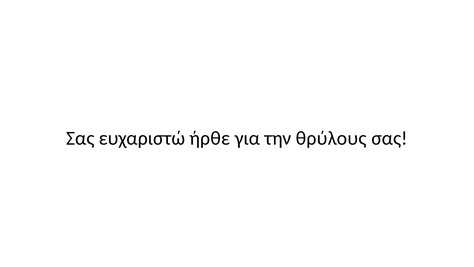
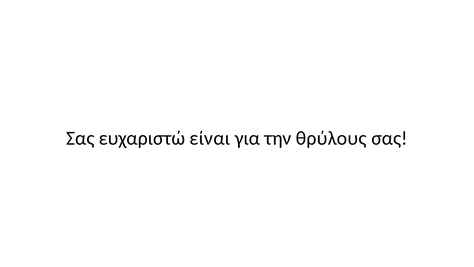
ήρθε: ήρθε -> είναι
